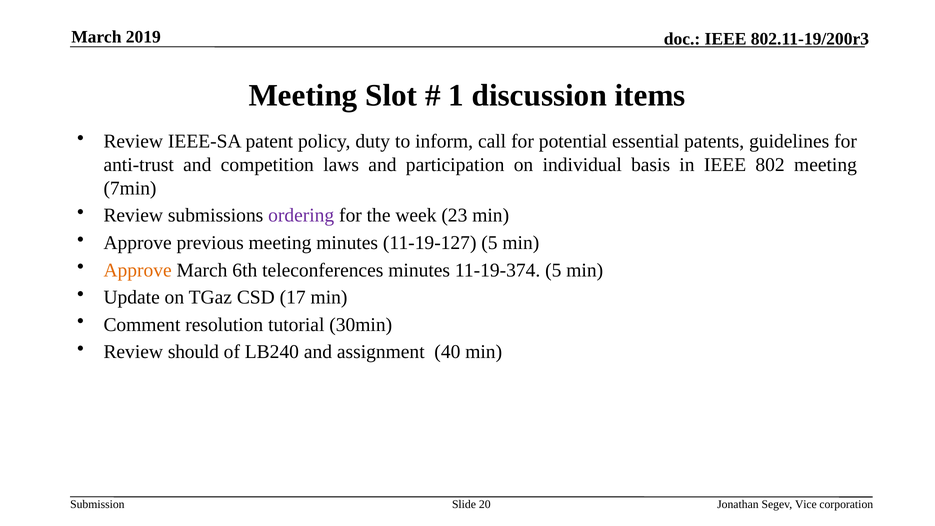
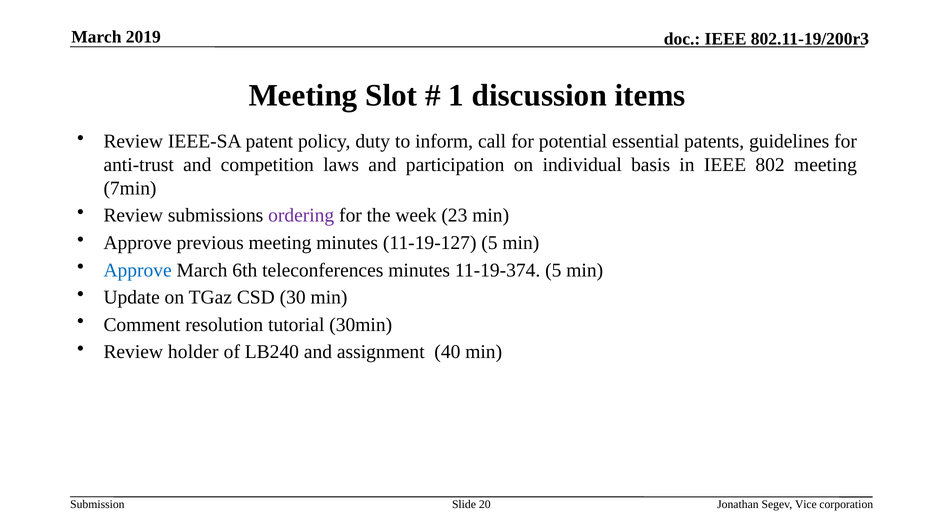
Approve at (138, 270) colour: orange -> blue
17: 17 -> 30
should: should -> holder
